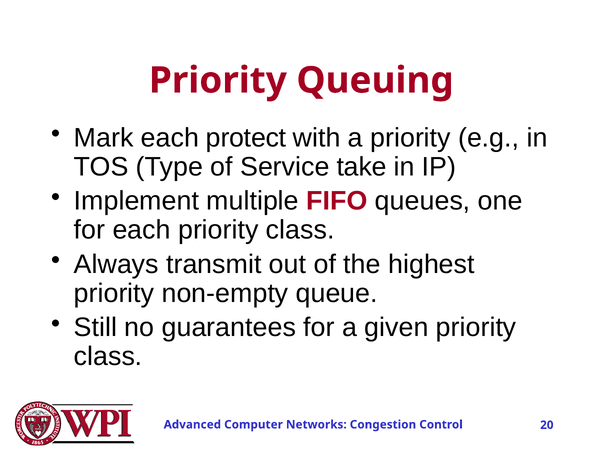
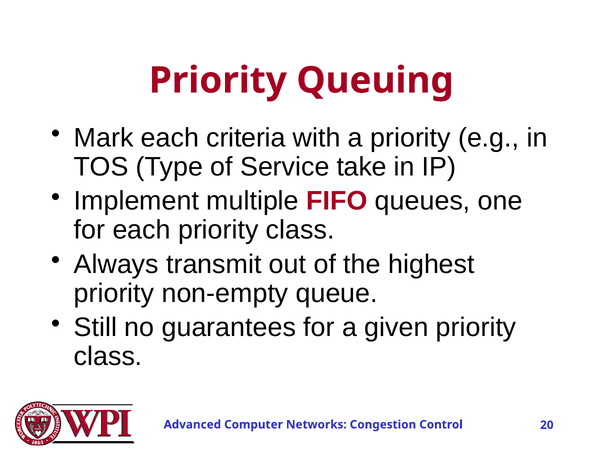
protect: protect -> criteria
